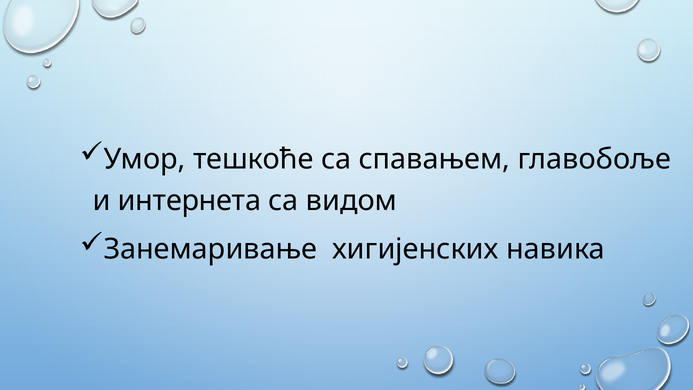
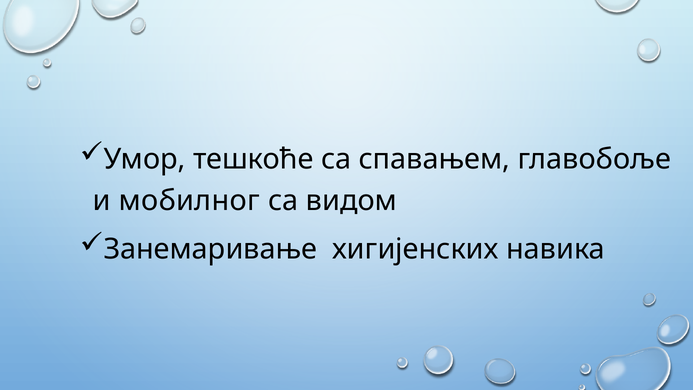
интернета: интернета -> мобилног
